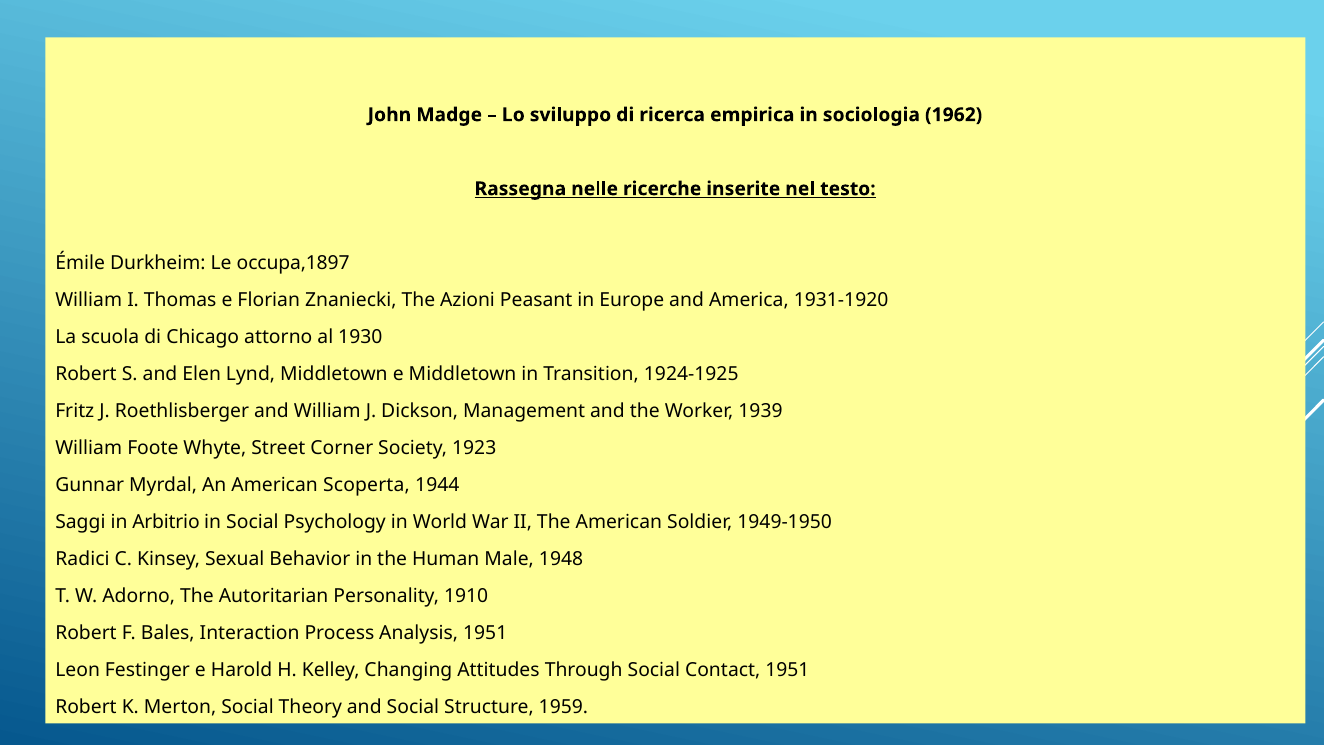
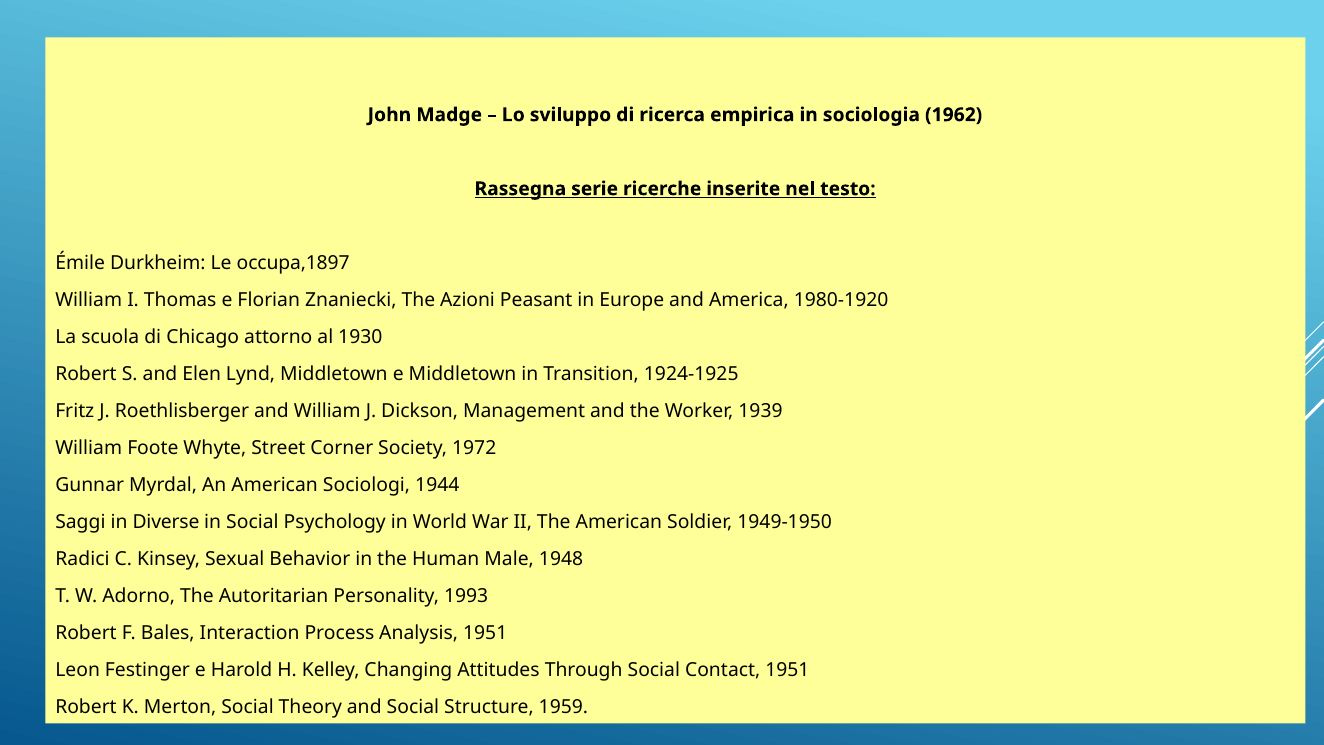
nelle: nelle -> serie
1931-1920: 1931-1920 -> 1980-1920
1923: 1923 -> 1972
Scoperta: Scoperta -> Sociologi
Arbitrio: Arbitrio -> Diverse
1910: 1910 -> 1993
